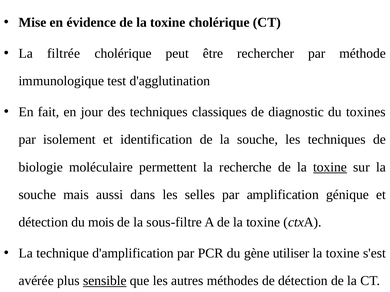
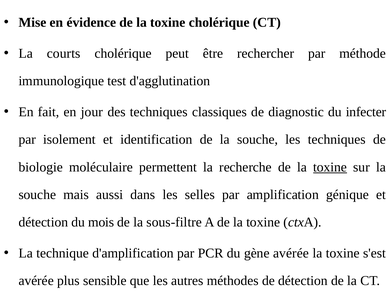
filtrée: filtrée -> courts
toxines: toxines -> infecter
gène utiliser: utiliser -> avérée
sensible underline: present -> none
